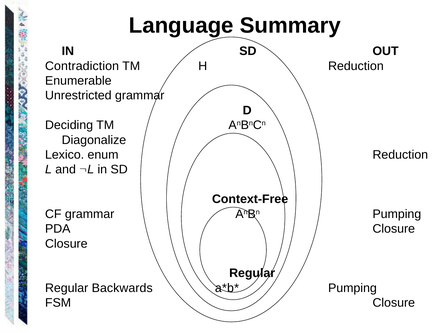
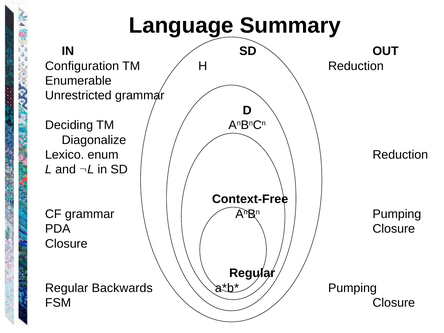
Contradiction: Contradiction -> Configuration
